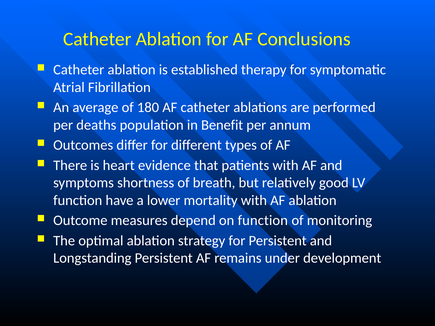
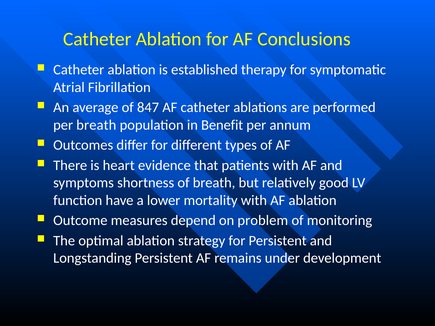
180: 180 -> 847
per deaths: deaths -> breath
on function: function -> problem
